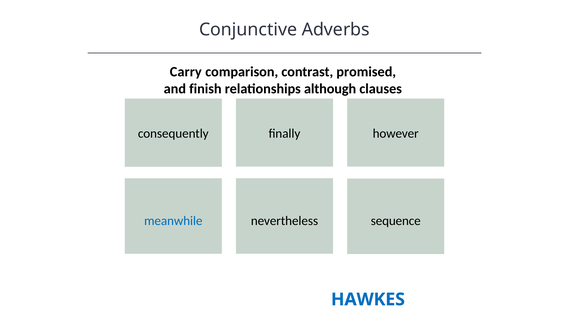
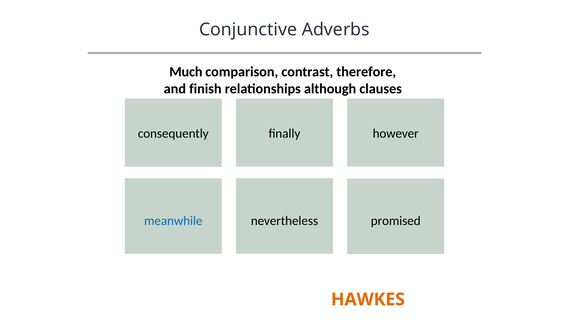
Carry: Carry -> Much
promised: promised -> therefore
sequence: sequence -> promised
HAWKES colour: blue -> orange
